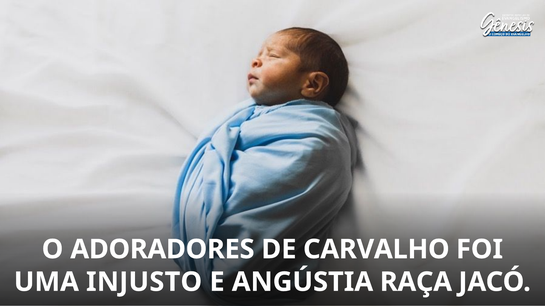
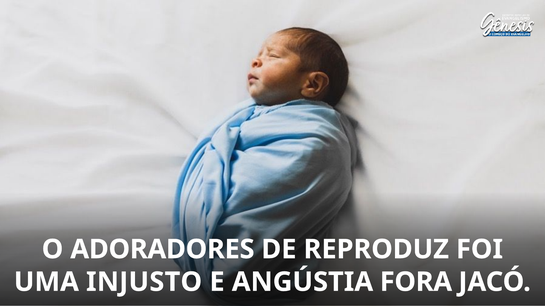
CARVALHO: CARVALHO -> REPRODUZ
RAÇA: RAÇA -> FORA
